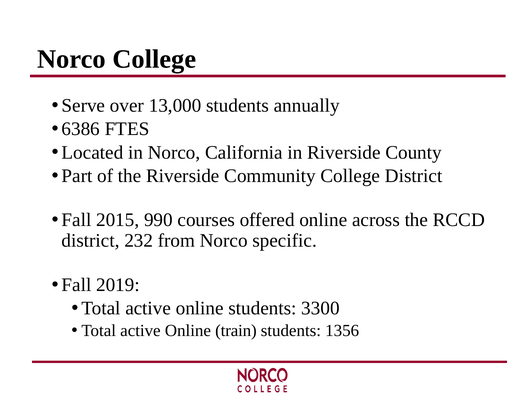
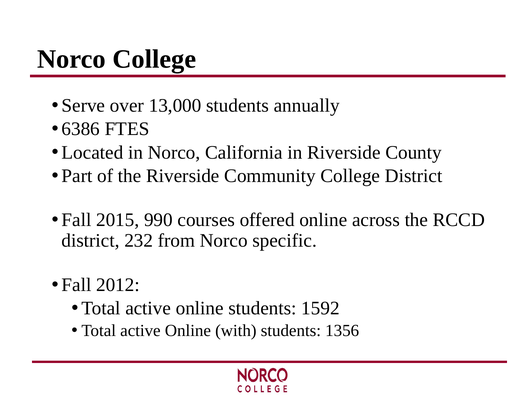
2019: 2019 -> 2012
3300: 3300 -> 1592
train: train -> with
